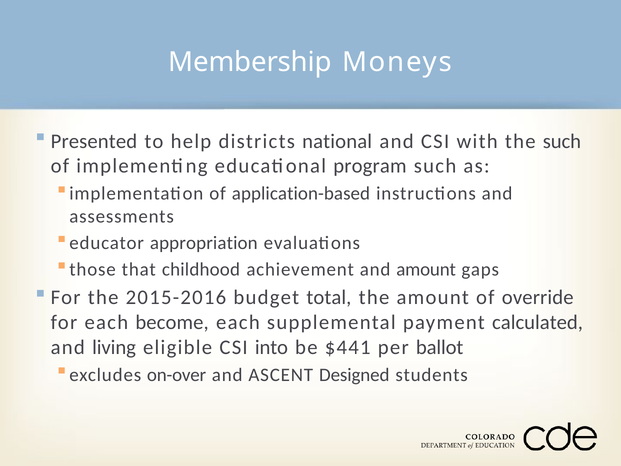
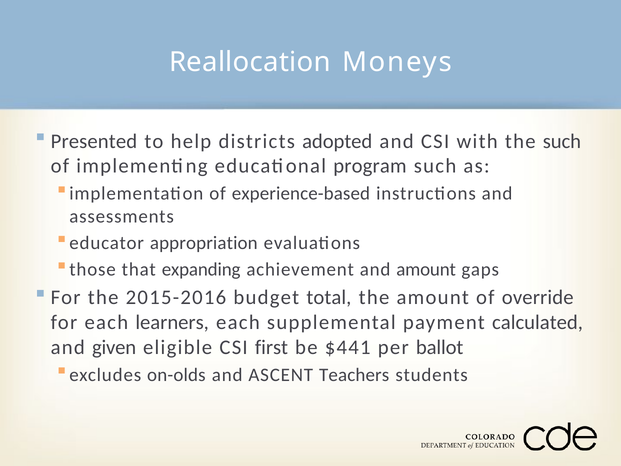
Membership: Membership -> Reallocation
national: national -> adopted
application-based: application-based -> experience-based
childhood: childhood -> expanding
become: become -> learners
living: living -> given
into: into -> first
on-over: on-over -> on-olds
Designed: Designed -> Teachers
